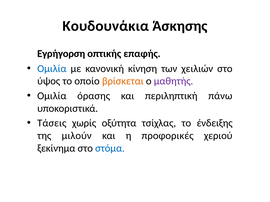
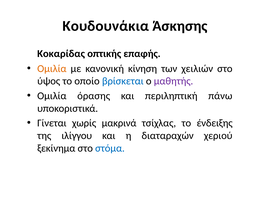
Εγρήγορση: Εγρήγορση -> Κοκαρίδας
Ομιλία at (52, 69) colour: blue -> orange
βρίσκεται colour: orange -> blue
Τάσεις: Τάσεις -> Γίνεται
οξύτητα: οξύτητα -> μακρινά
μιλούν: μιλούν -> ιλίγγου
προφορικές: προφορικές -> διαταραχών
